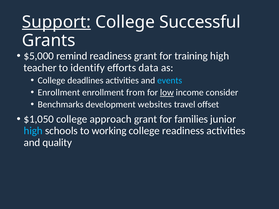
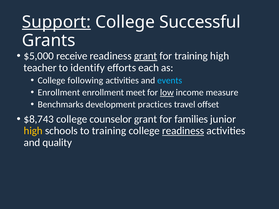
remind: remind -> receive
grant at (146, 56) underline: none -> present
data: data -> each
deadlines: deadlines -> following
from: from -> meet
consider: consider -> measure
websites: websites -> practices
$1,050: $1,050 -> $8,743
approach: approach -> counselor
high at (33, 131) colour: light blue -> yellow
to working: working -> training
readiness at (183, 131) underline: none -> present
